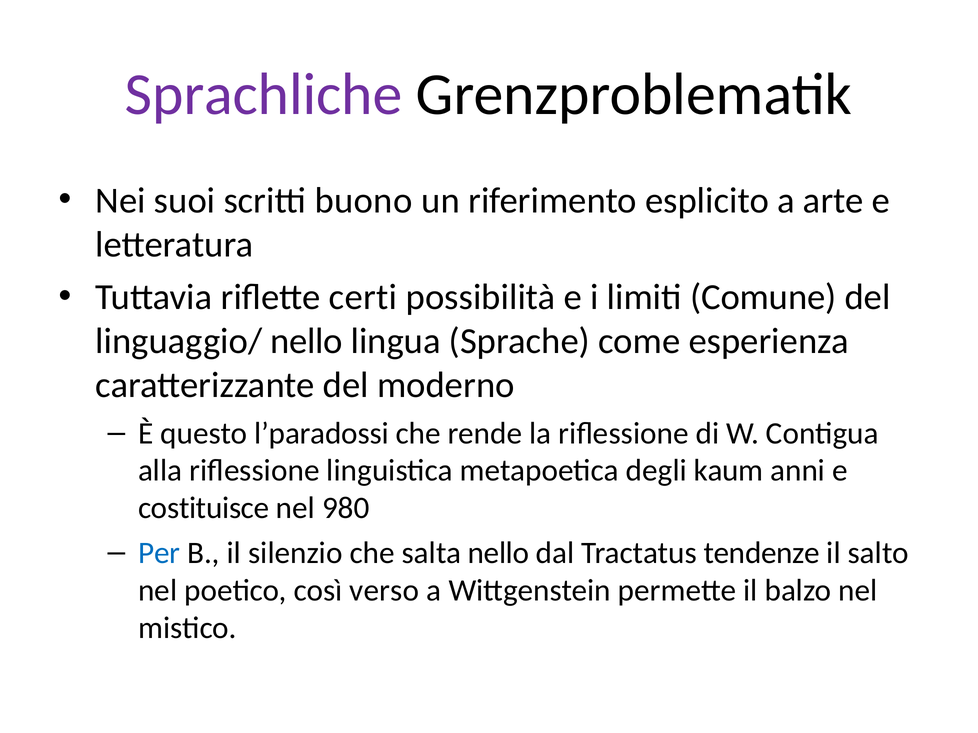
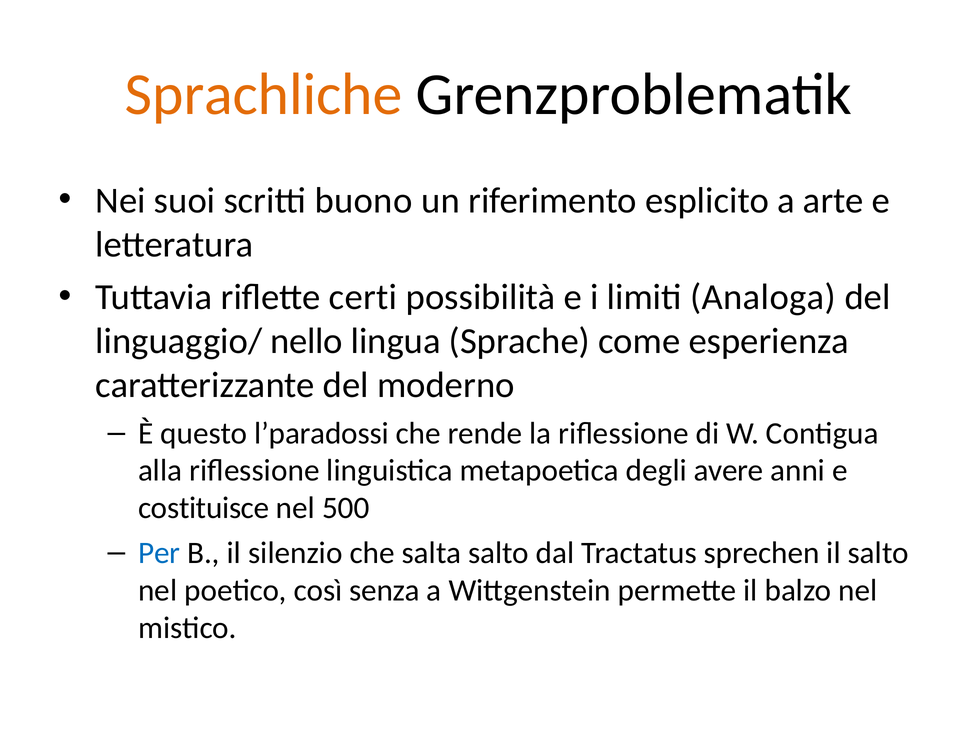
Sprachliche colour: purple -> orange
Comune: Comune -> Analoga
kaum: kaum -> avere
980: 980 -> 500
salta nello: nello -> salto
tendenze: tendenze -> sprechen
verso: verso -> senza
